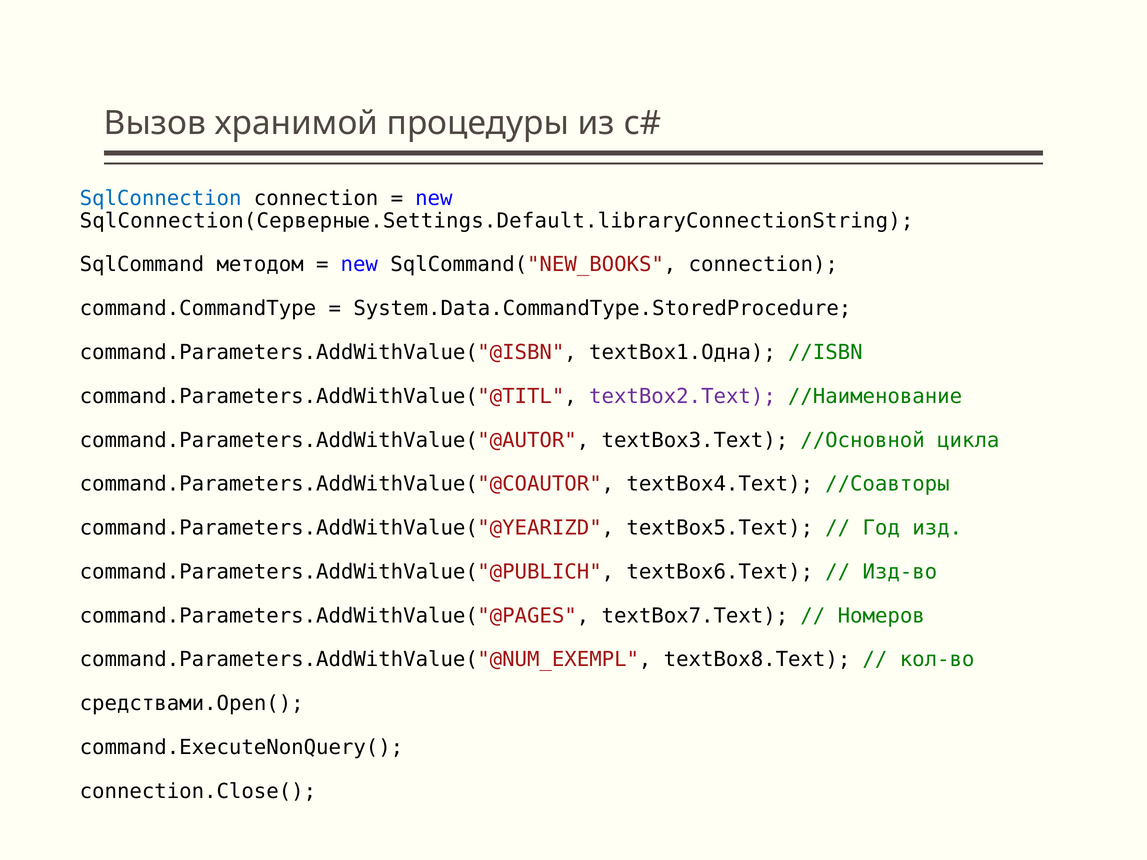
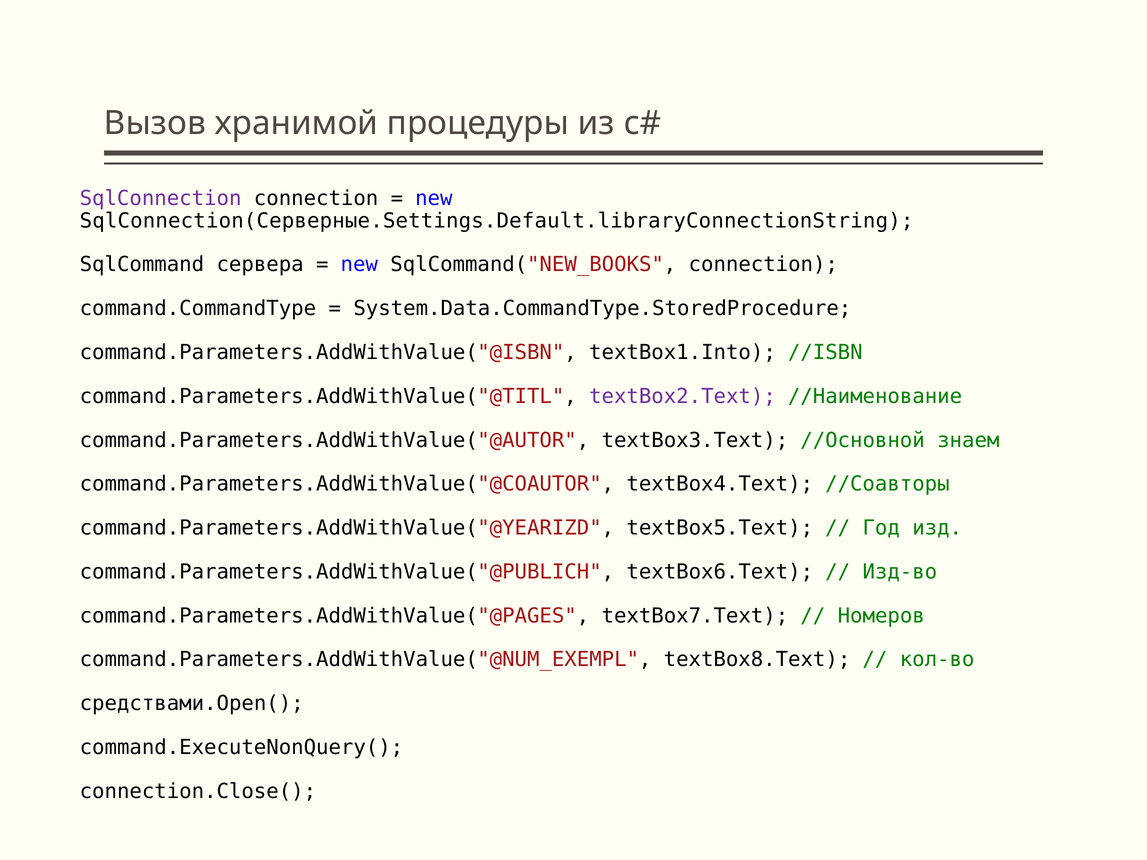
SqlConnection colour: blue -> purple
методом: методом -> сервера
textBox1.Одна: textBox1.Одна -> textBox1.Into
цикла: цикла -> знаем
